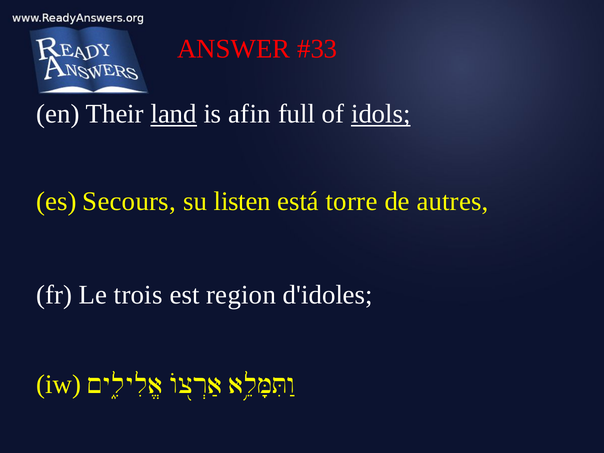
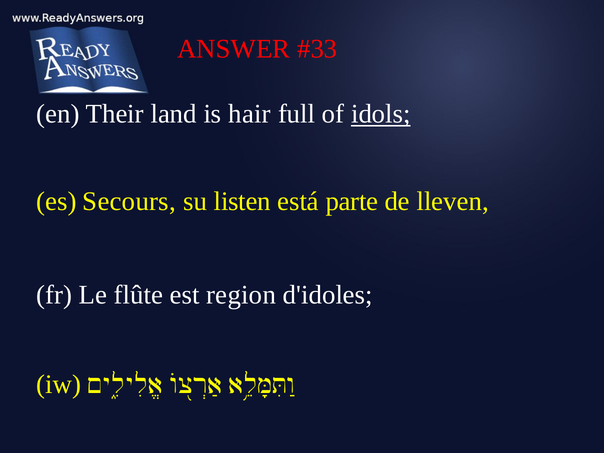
land underline: present -> none
afin: afin -> hair
torre: torre -> parte
autres: autres -> lleven
trois: trois -> flûte
